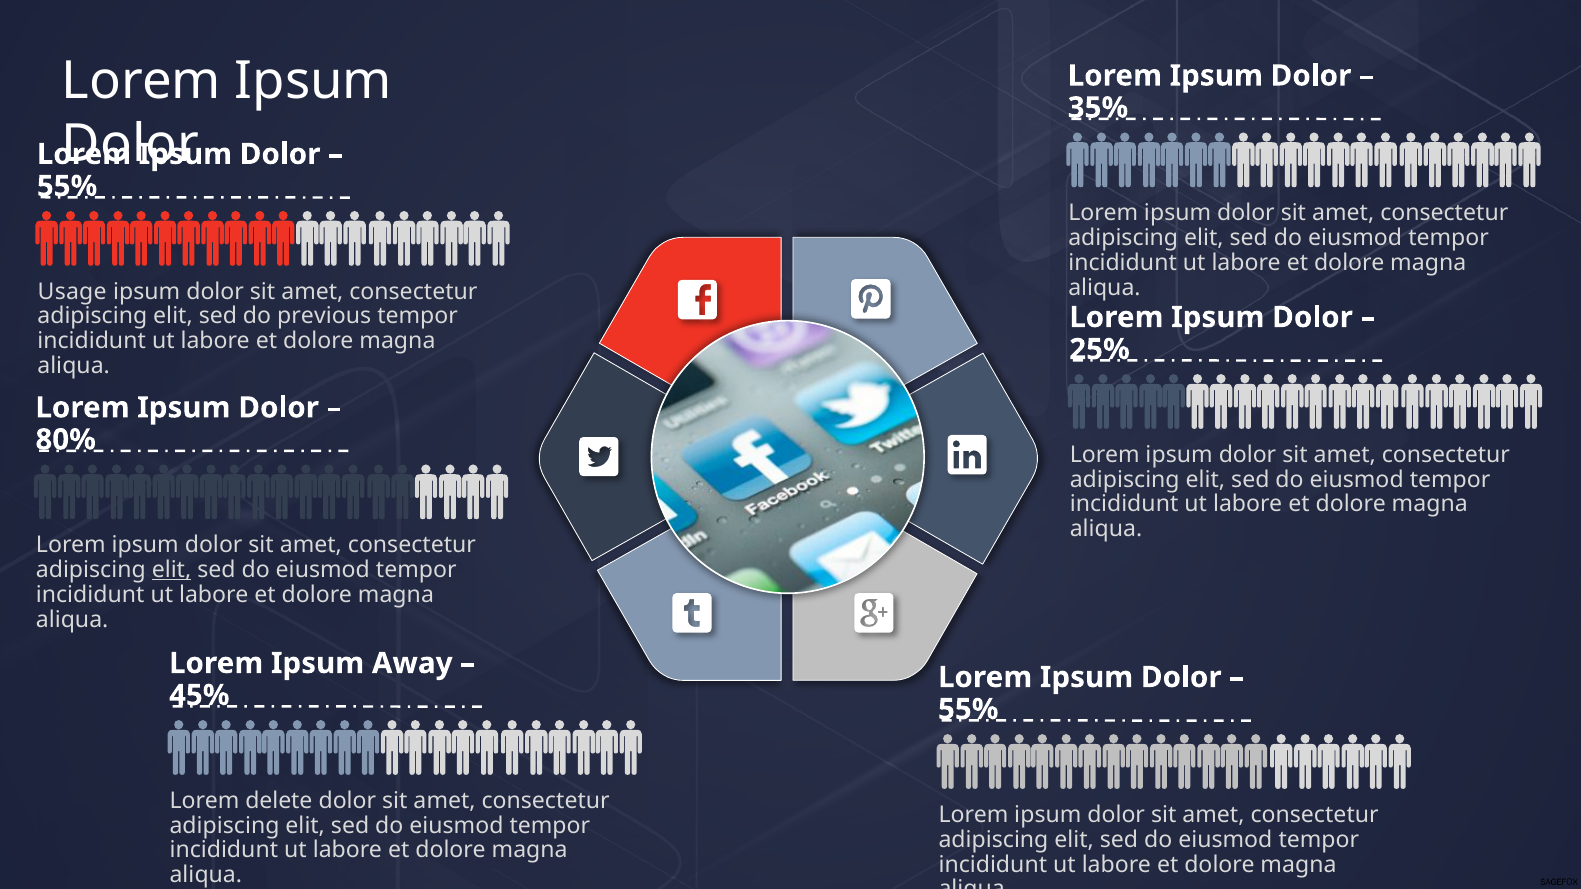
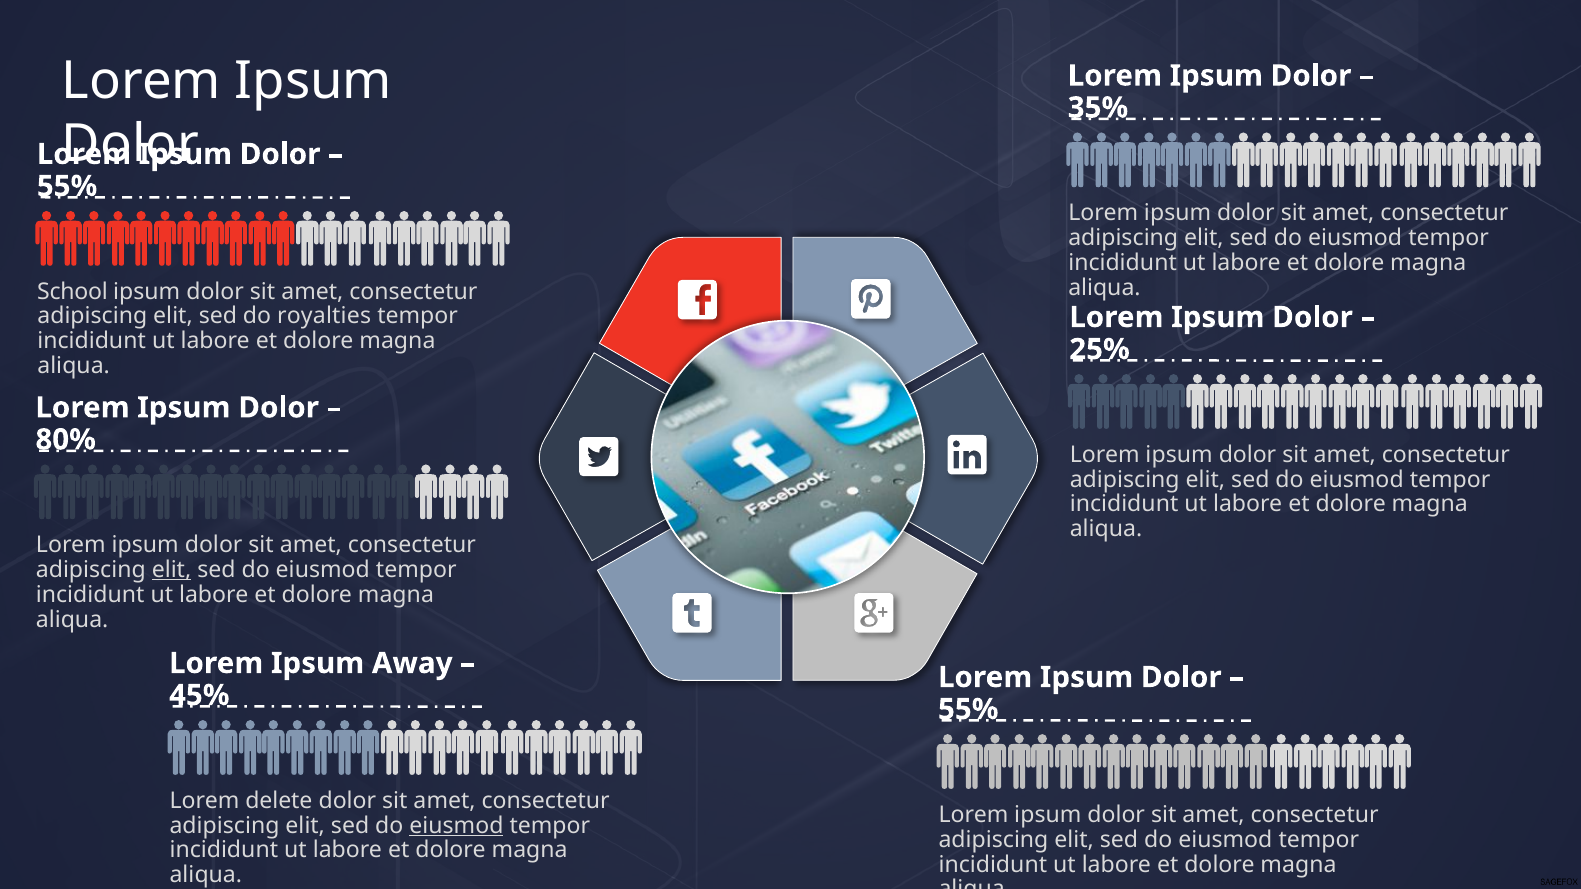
Usage: Usage -> School
previous: previous -> royalties
eiusmod at (456, 826) underline: none -> present
